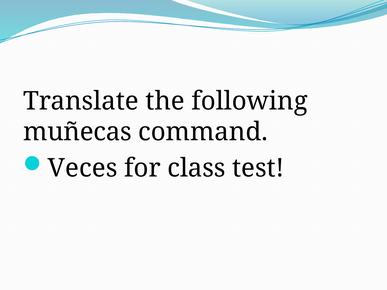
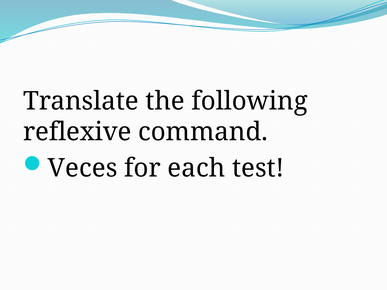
muñecas: muñecas -> reflexive
class: class -> each
